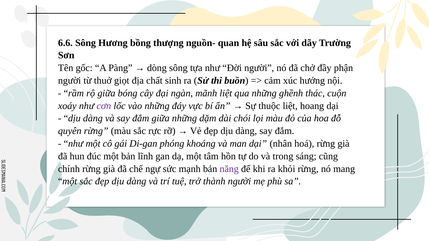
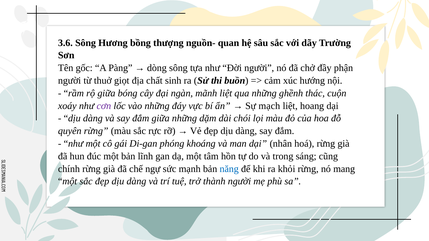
6.6: 6.6 -> 3.6
thuộc: thuộc -> mạch
năng colour: purple -> blue
